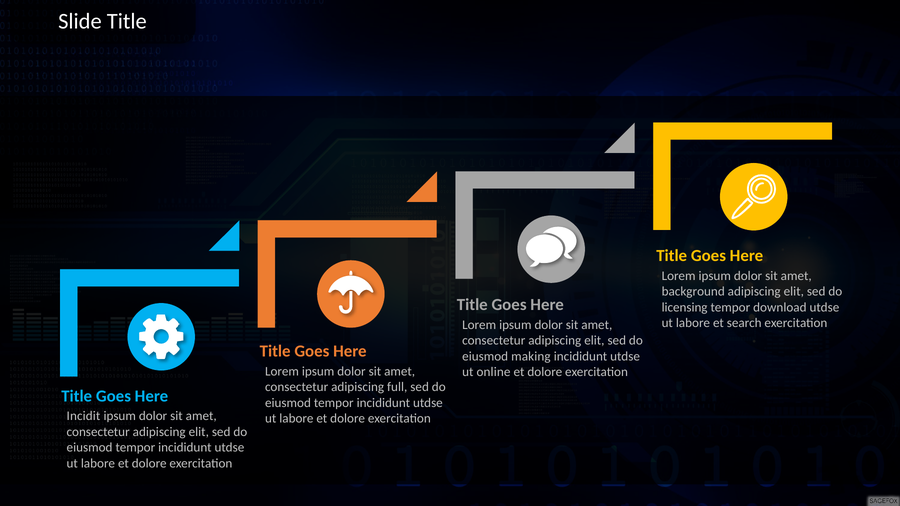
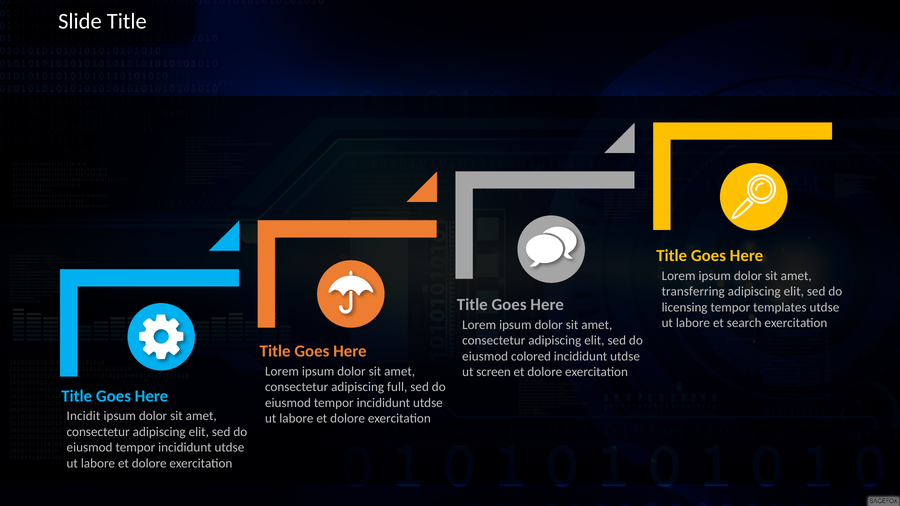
background: background -> transferring
download: download -> templates
making: making -> colored
online: online -> screen
